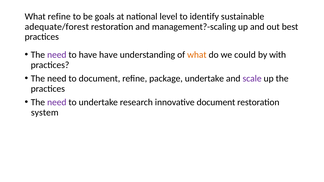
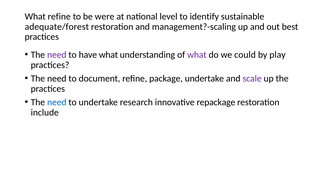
goals: goals -> were
have have: have -> what
what at (197, 55) colour: orange -> purple
with: with -> play
need at (57, 102) colour: purple -> blue
innovative document: document -> repackage
system: system -> include
